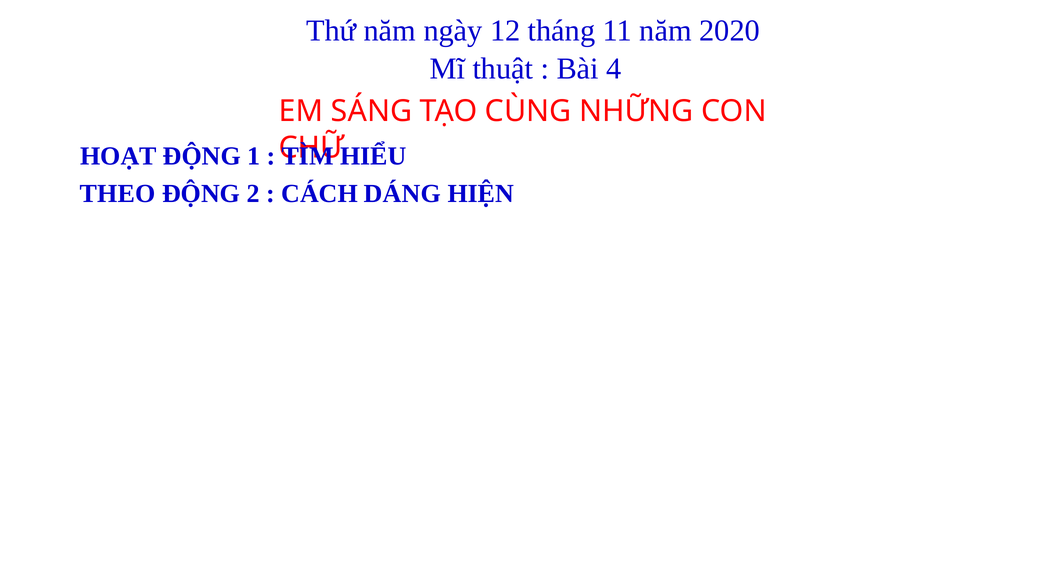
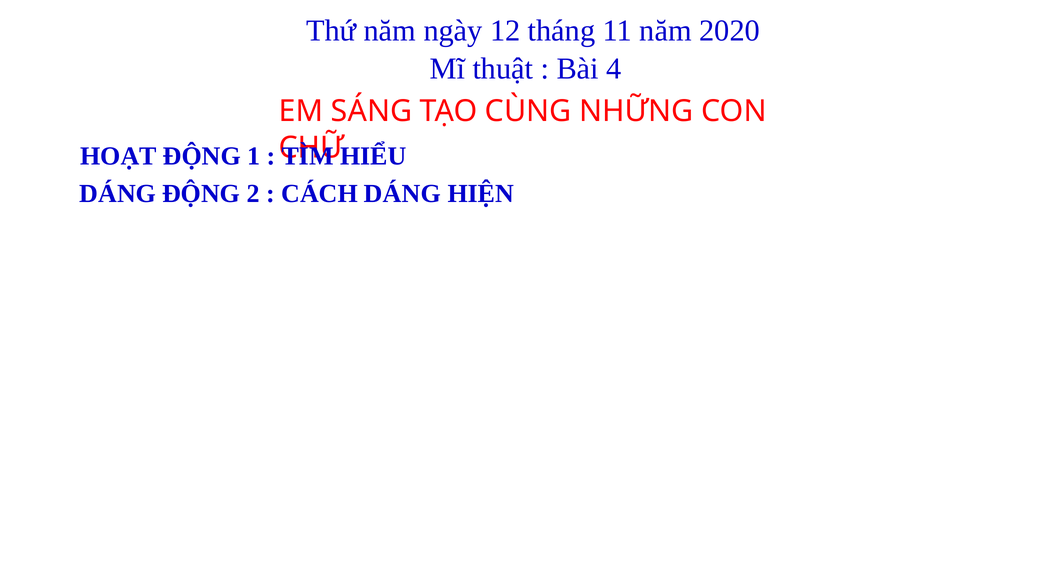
THEO at (118, 193): THEO -> DÁNG
